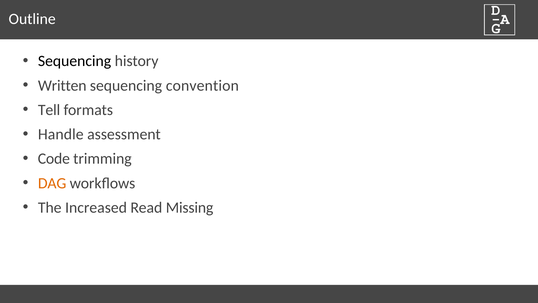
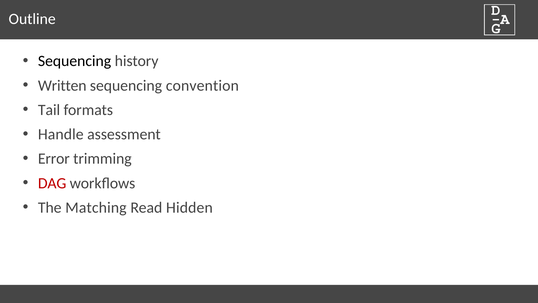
Tell: Tell -> Tail
Code: Code -> Error
DAG colour: orange -> red
Increased: Increased -> Matching
Missing: Missing -> Hidden
